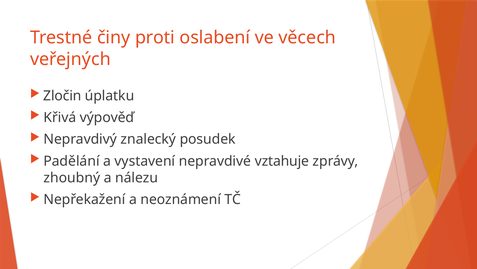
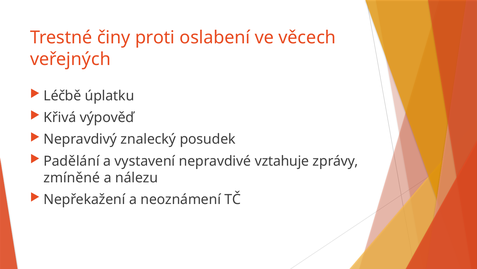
Zločin: Zločin -> Léčbě
zhoubný: zhoubný -> zmíněné
